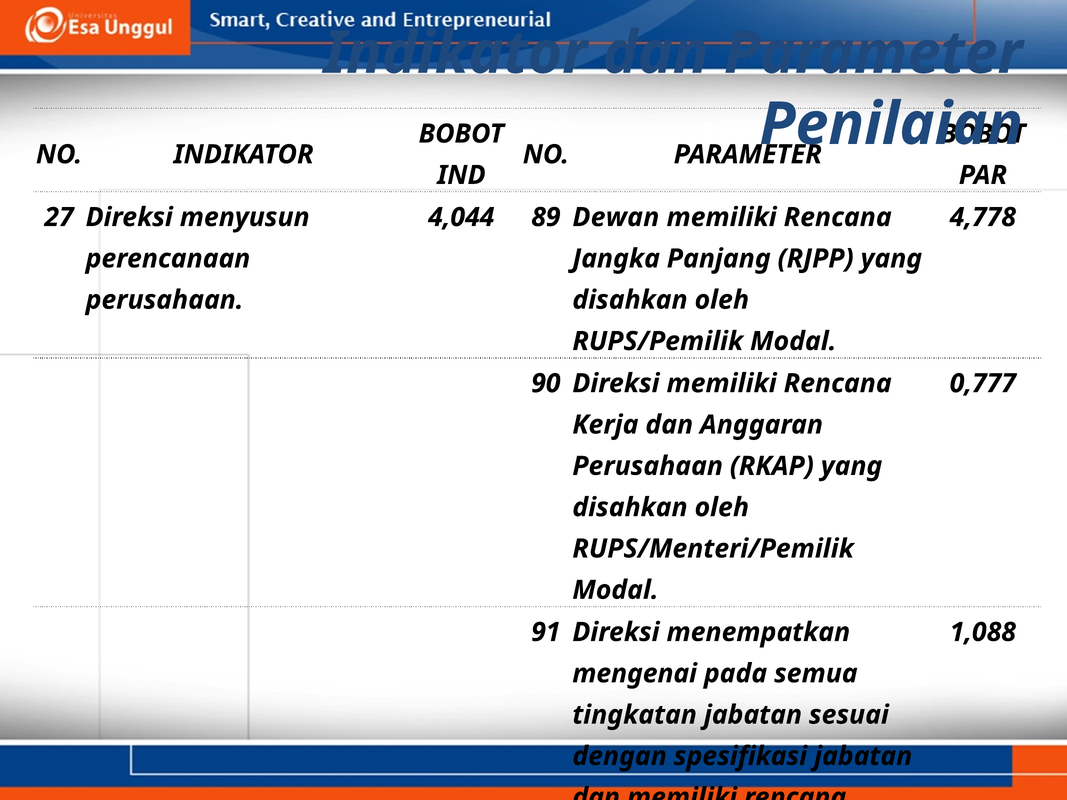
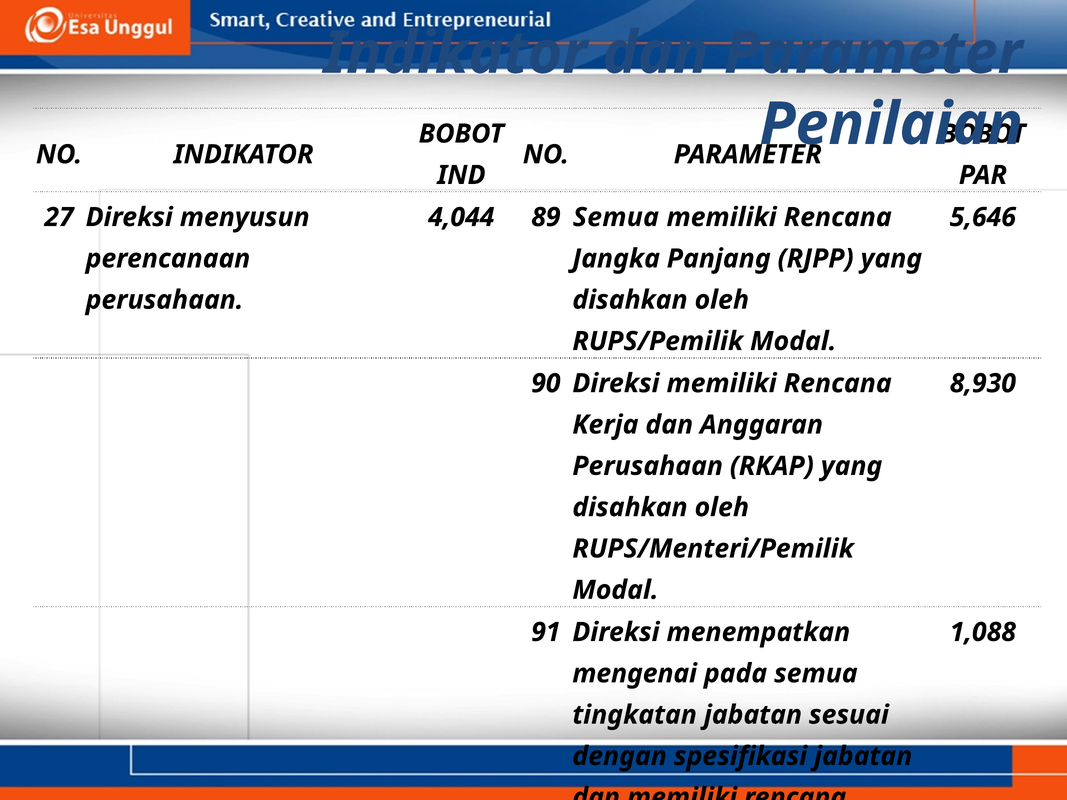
89 Dewan: Dewan -> Semua
4,778: 4,778 -> 5,646
0,777: 0,777 -> 8,930
